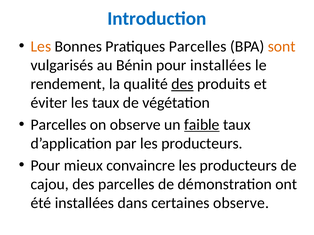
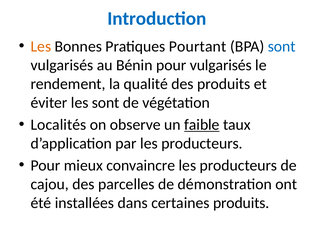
Pratiques Parcelles: Parcelles -> Pourtant
sont at (282, 46) colour: orange -> blue
pour installées: installées -> vulgarisés
des at (182, 84) underline: present -> none
les taux: taux -> sont
Parcelles at (59, 125): Parcelles -> Localités
certaines observe: observe -> produits
